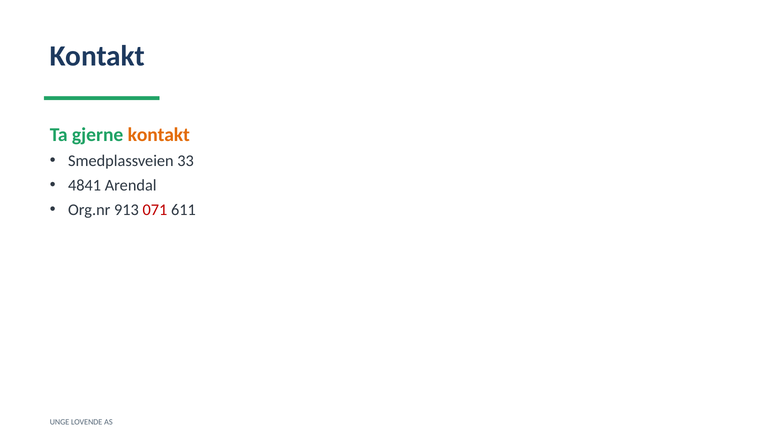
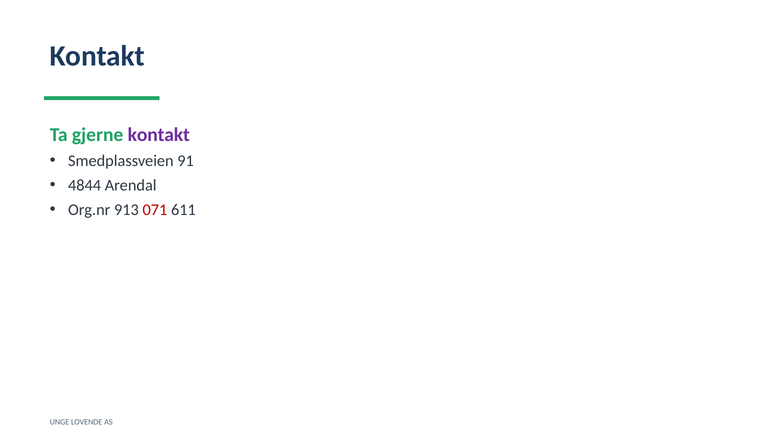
kontakt at (159, 135) colour: orange -> purple
33: 33 -> 91
4841: 4841 -> 4844
